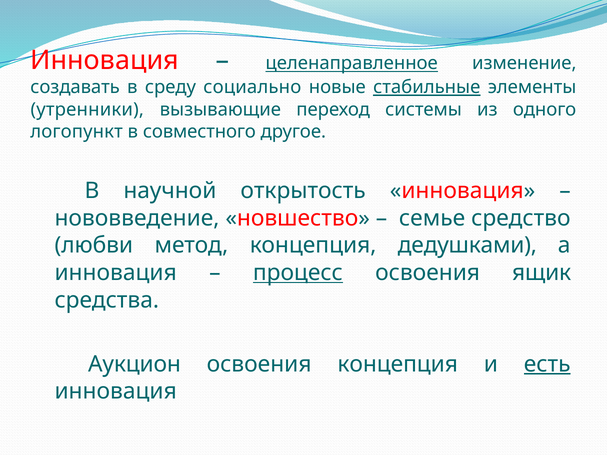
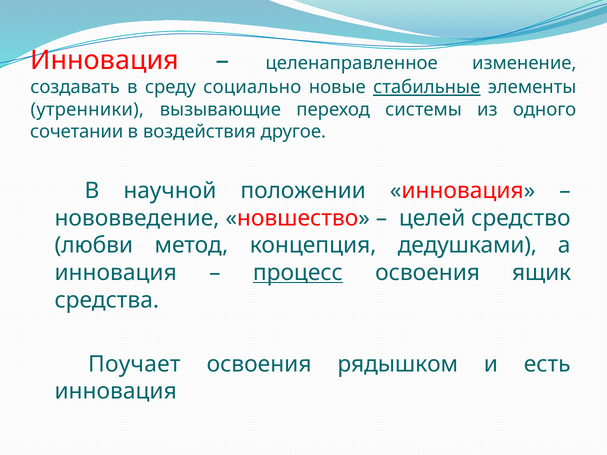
целенаправленное underline: present -> none
логопункт: логопункт -> сочетании
совместного: совместного -> воздействия
открытость: открытость -> положении
семье: семье -> целей
Аукцион: Аукцион -> Поучает
освоения концепция: концепция -> рядышком
есть underline: present -> none
